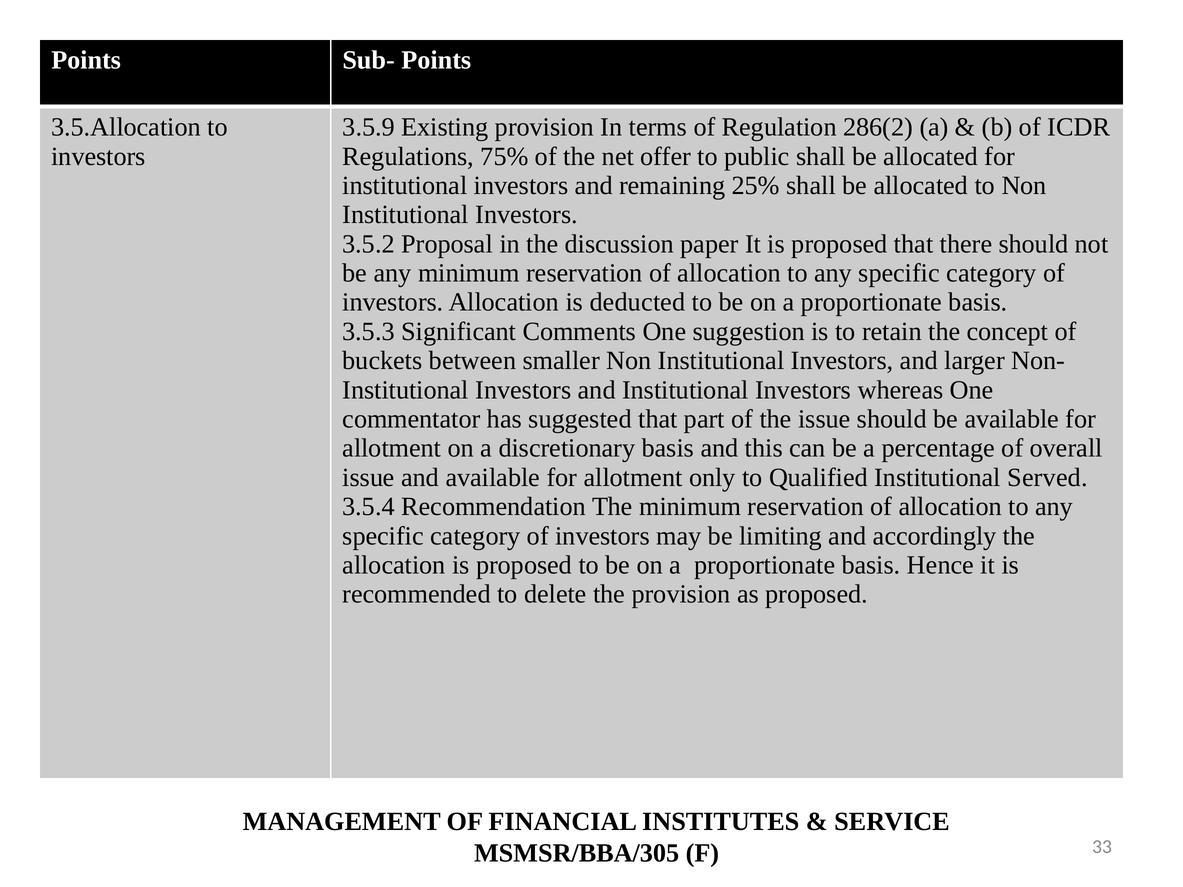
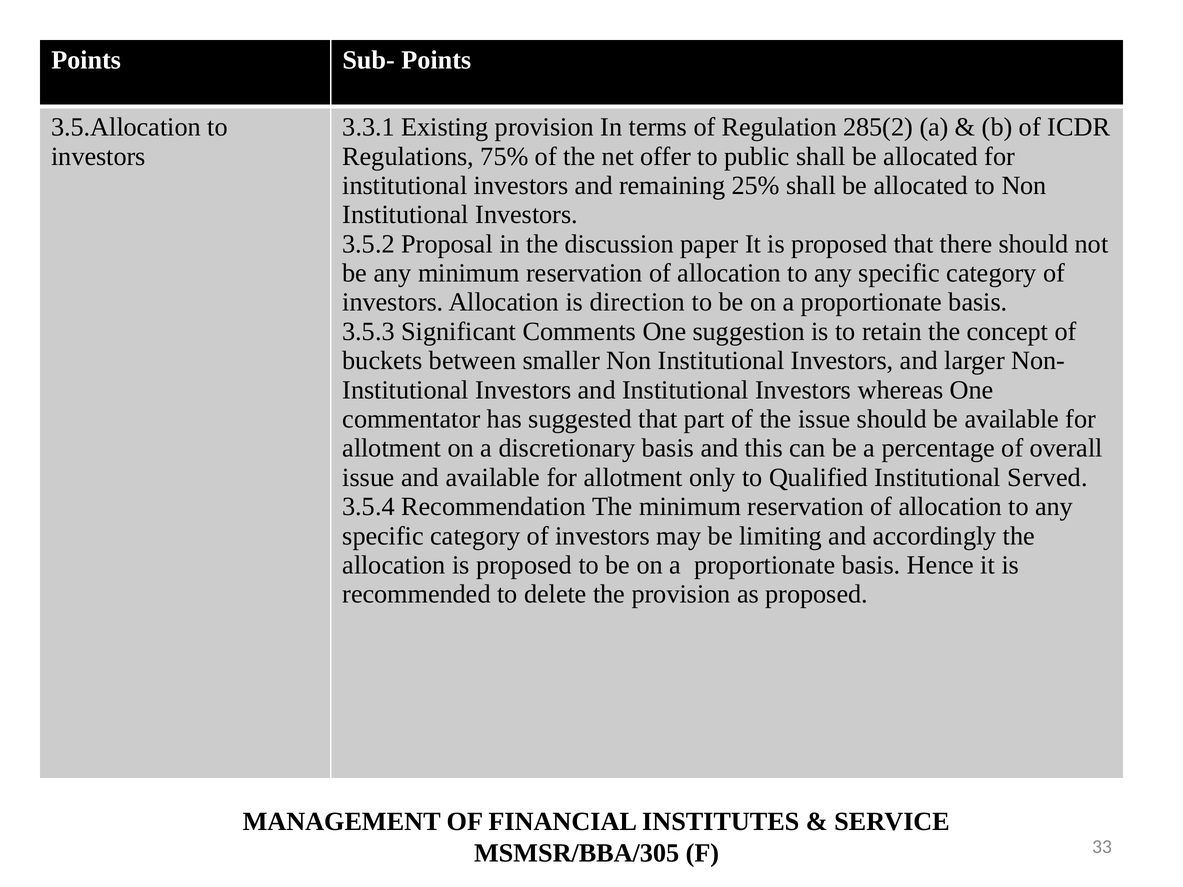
3.5.9: 3.5.9 -> 3.3.1
286(2: 286(2 -> 285(2
deducted: deducted -> direction
